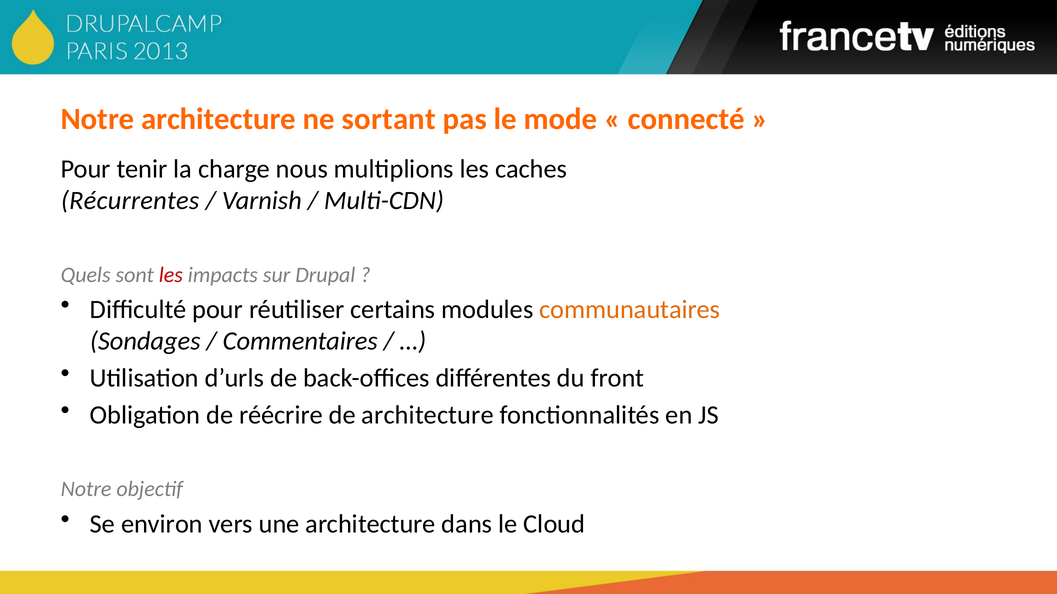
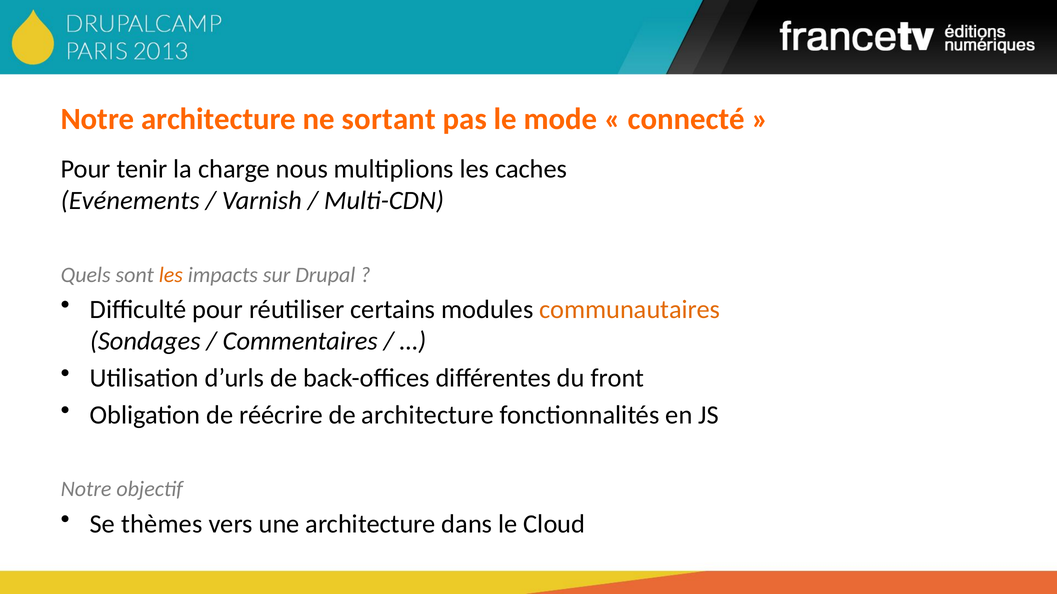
Récurrentes: Récurrentes -> Evénements
les at (171, 275) colour: red -> orange
environ: environ -> thèmes
